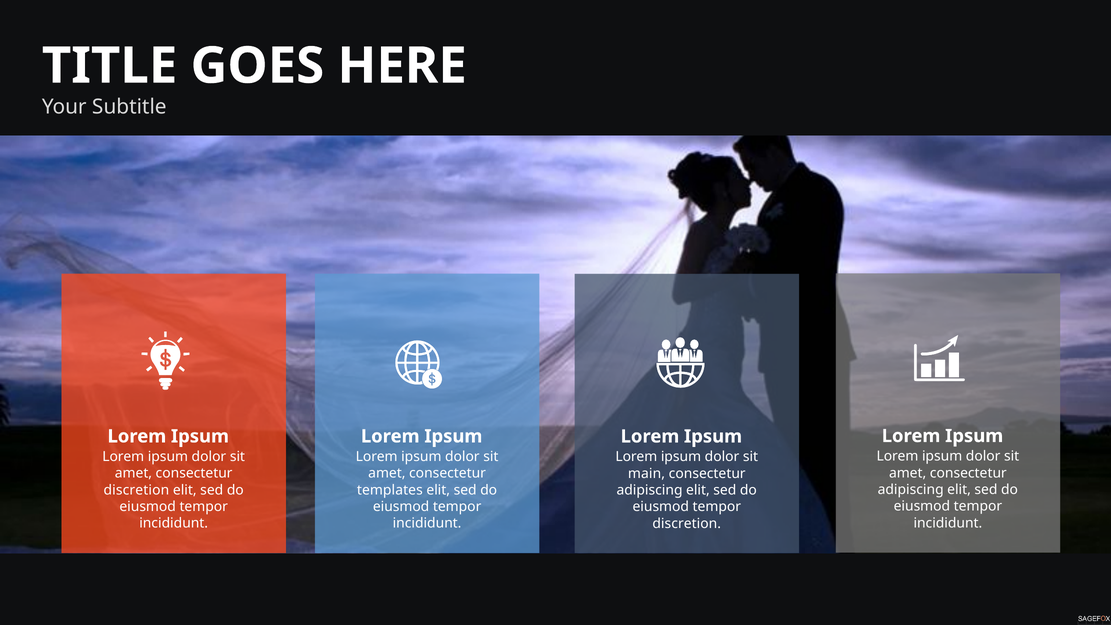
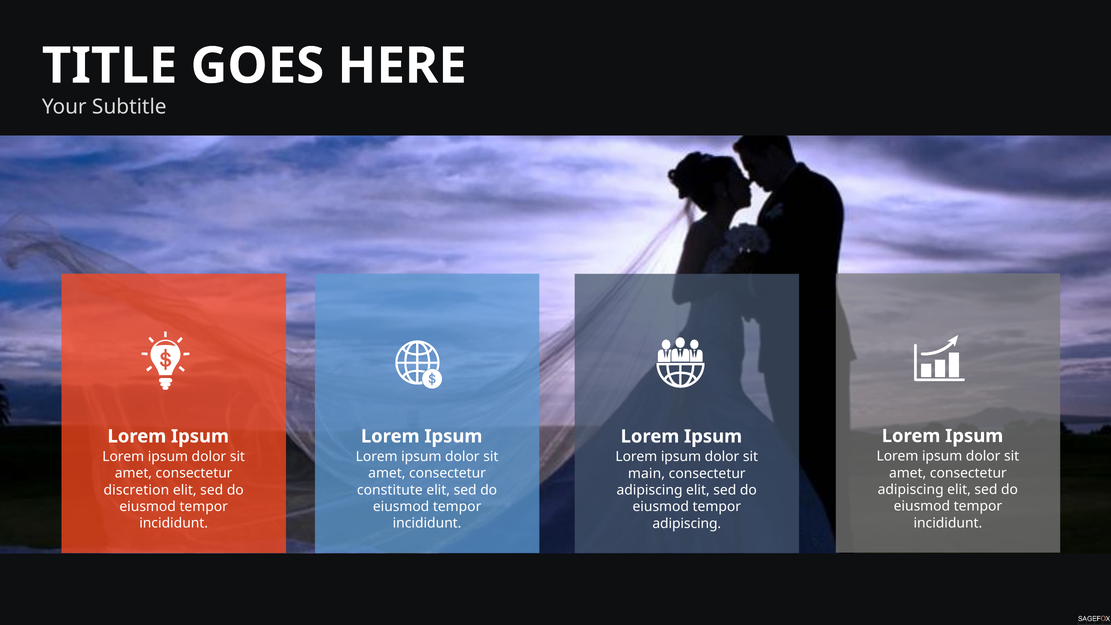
templates: templates -> constitute
discretion at (687, 523): discretion -> adipiscing
